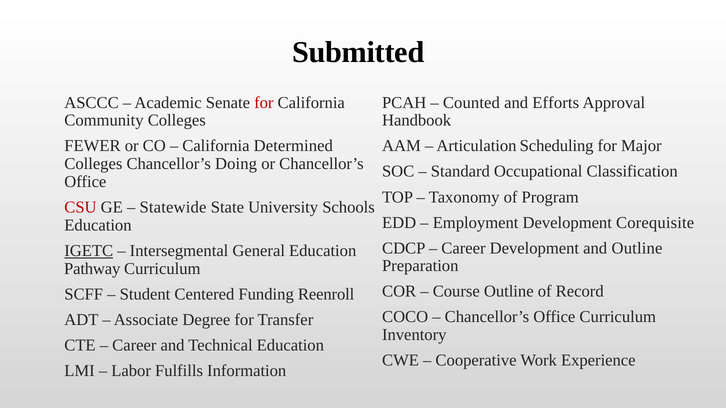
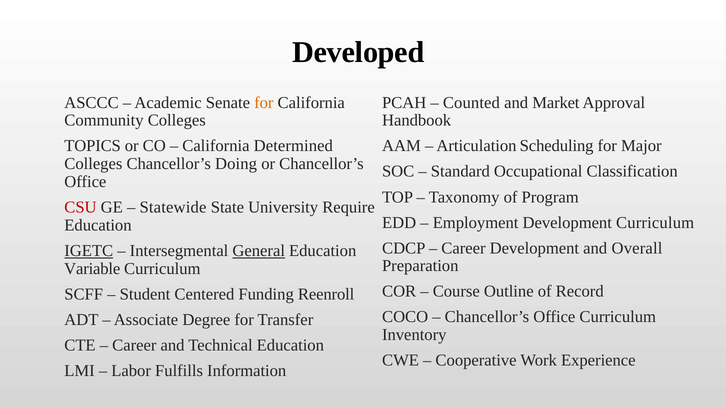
Submitted: Submitted -> Developed
for at (264, 103) colour: red -> orange
Efforts: Efforts -> Market
FEWER: FEWER -> TOPICS
Schools: Schools -> Require
Development Corequisite: Corequisite -> Curriculum
and Outline: Outline -> Overall
General underline: none -> present
Pathway: Pathway -> Variable
